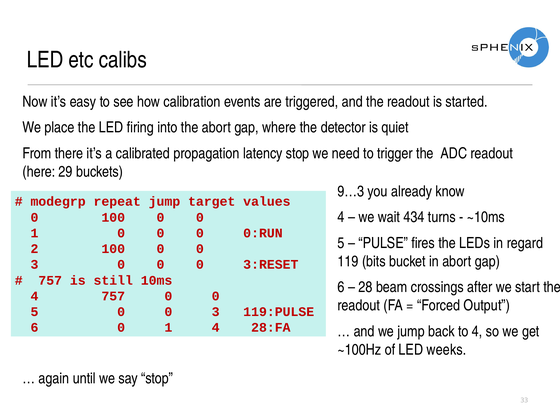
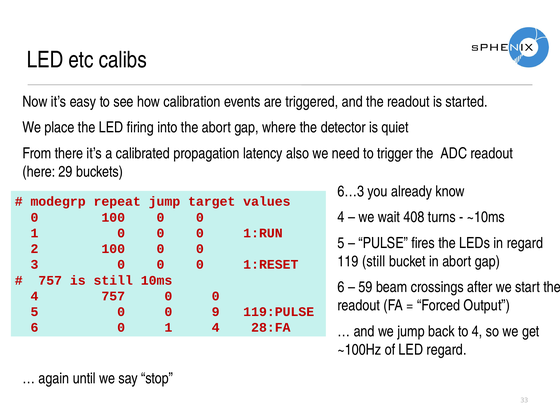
latency stop: stop -> also
9…3: 9…3 -> 6…3
434: 434 -> 408
0:RUN: 0:RUN -> 1:RUN
119 bits: bits -> still
3:RESET: 3:RESET -> 1:RESET
28: 28 -> 59
5 0 0 3: 3 -> 9
LED weeks: weeks -> regard
